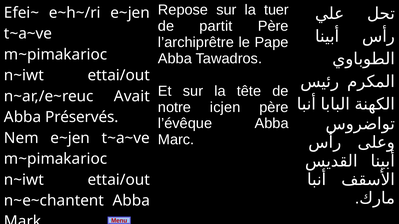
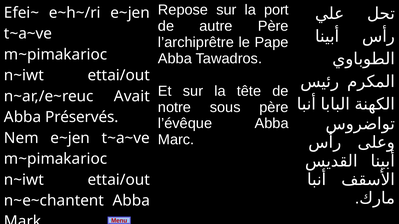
tuer: tuer -> port
partit: partit -> autre
icjen: icjen -> sous
